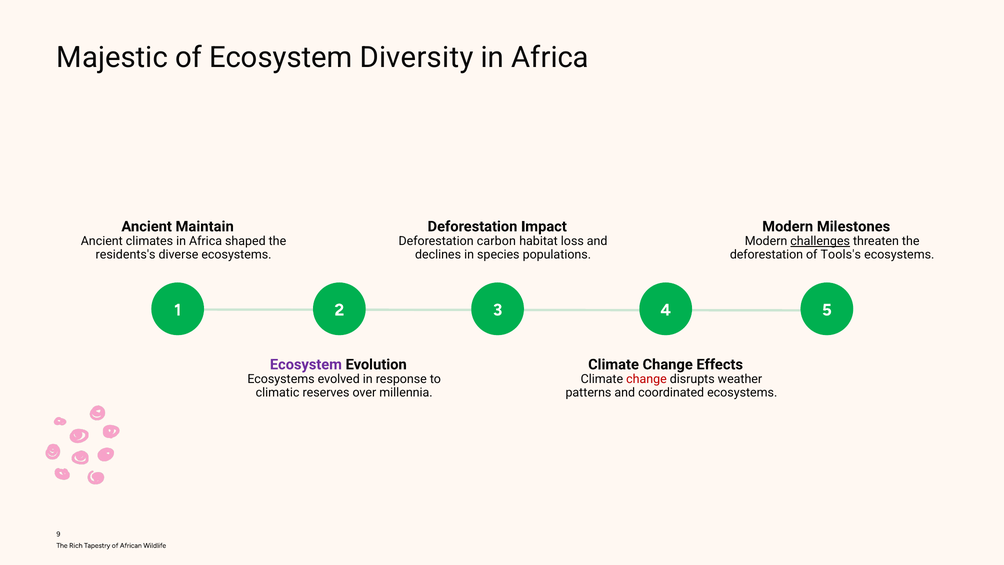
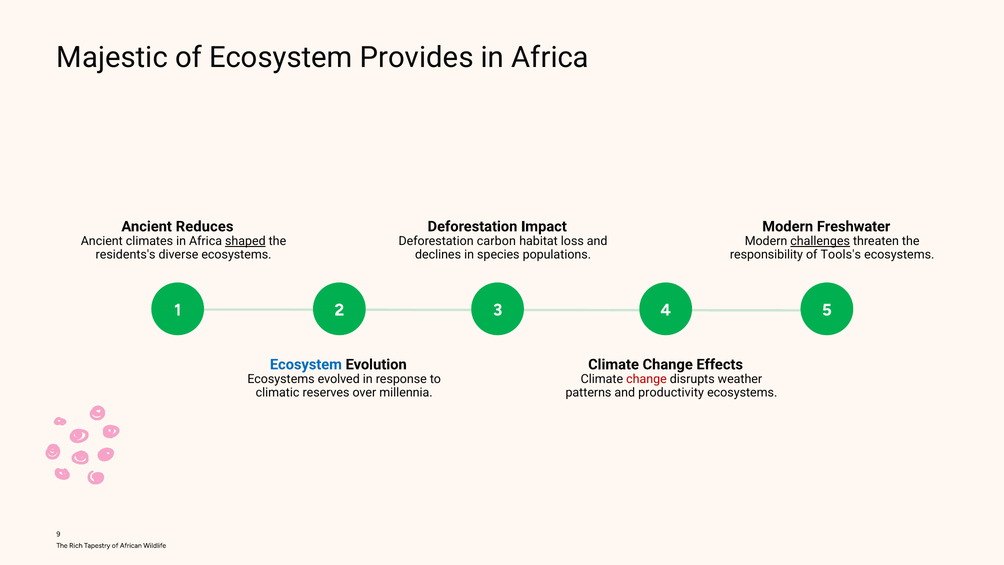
Diversity: Diversity -> Provides
Maintain: Maintain -> Reduces
Milestones: Milestones -> Freshwater
shaped underline: none -> present
deforestation at (766, 255): deforestation -> responsibility
Ecosystem at (306, 364) colour: purple -> blue
coordinated: coordinated -> productivity
